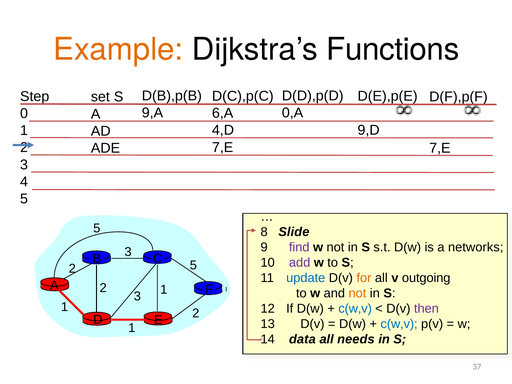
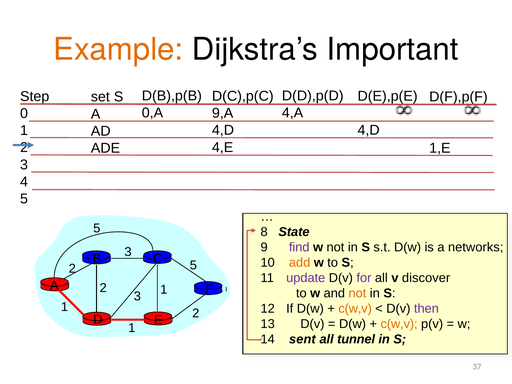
Functions: Functions -> Important
9,A: 9,A -> 0,A
0,A: 0,A -> 4,A
6,A: 6,A -> 9,A
9,D at (369, 130): 9,D -> 4,D
7,E at (223, 147): 7,E -> 4,E
7,E at (440, 148): 7,E -> 1,E
Slide: Slide -> State
add colour: purple -> orange
update colour: blue -> purple
for colour: orange -> purple
outgoing: outgoing -> discover
c(w,v at (355, 309) colour: blue -> orange
c(w,v at (399, 324) colour: blue -> orange
data: data -> sent
needs: needs -> tunnel
